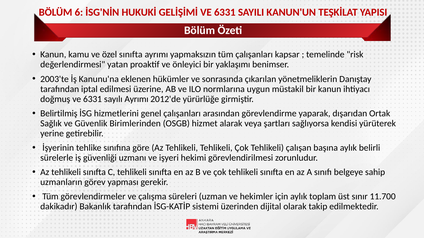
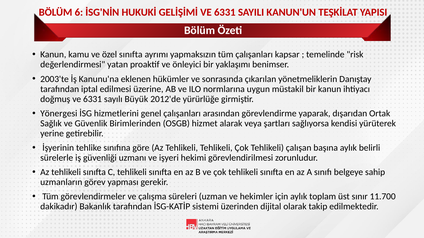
sayılı Ayrımı: Ayrımı -> Büyük
Belirtilmiş: Belirtilmiş -> Yönergesi
